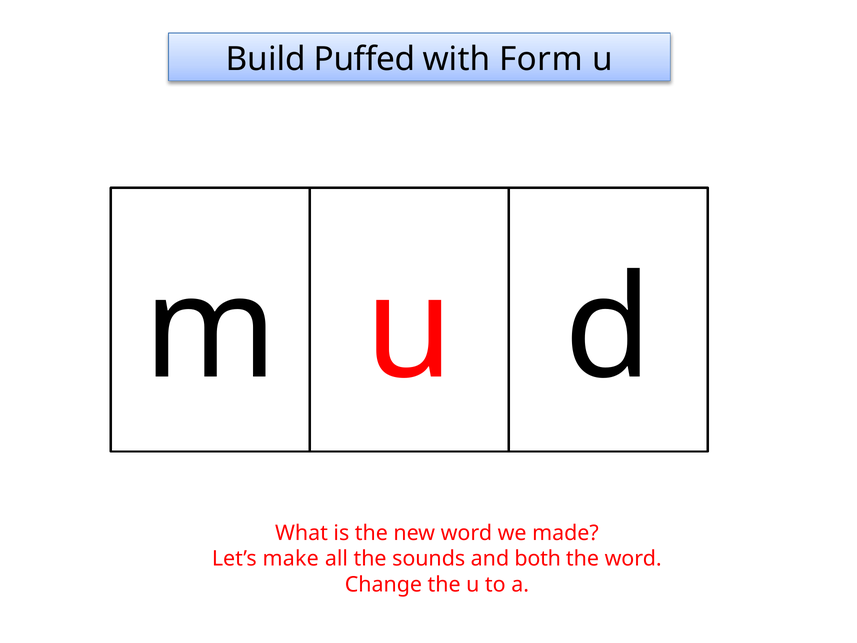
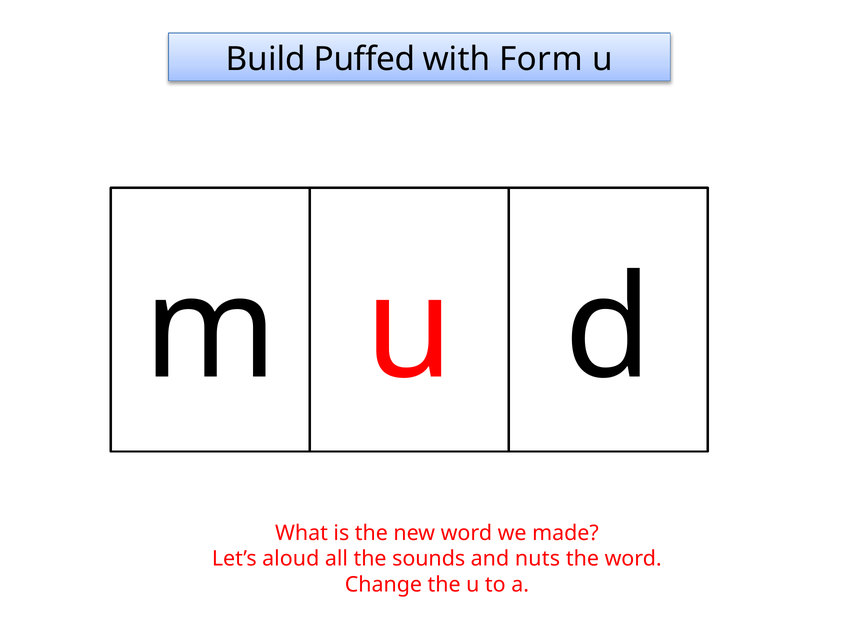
make: make -> aloud
both: both -> nuts
